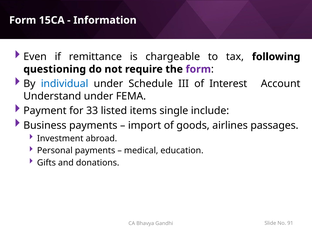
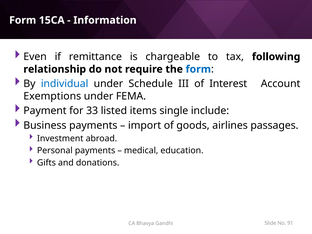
questioning: questioning -> relationship
form at (198, 69) colour: purple -> blue
Understand: Understand -> Exemptions
